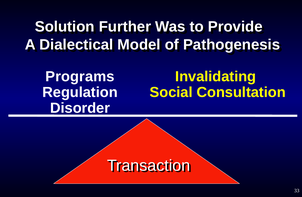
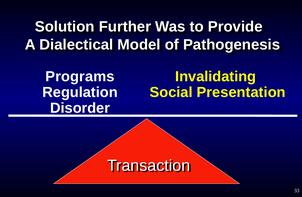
Consultation: Consultation -> Presentation
